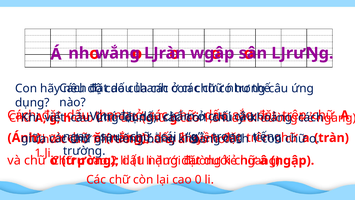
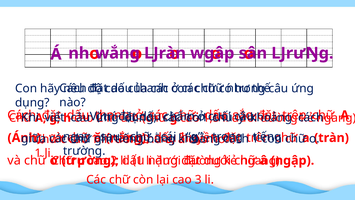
0: 0 -> 3
